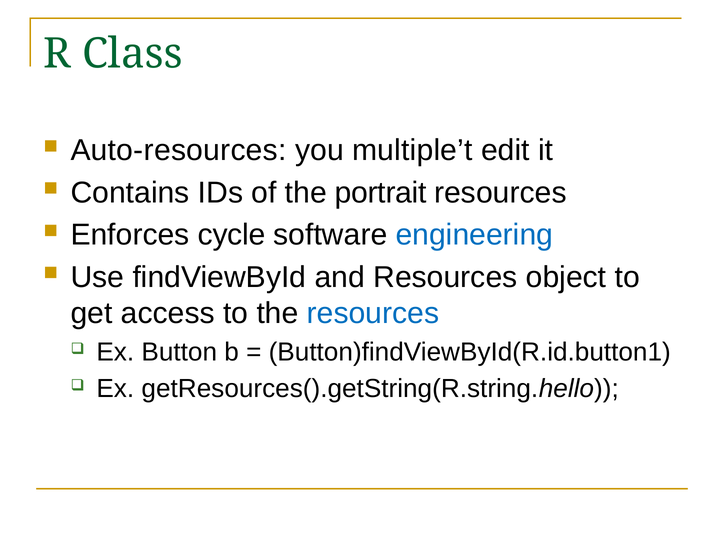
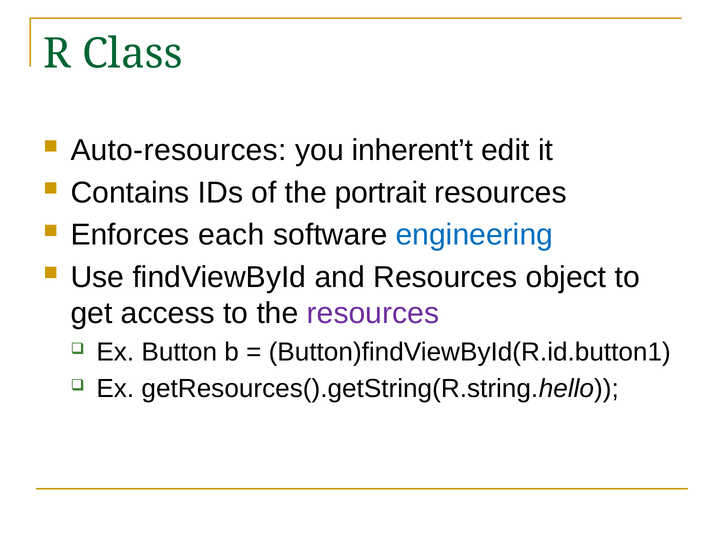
multiple’t: multiple’t -> inherent’t
cycle: cycle -> each
resources at (373, 313) colour: blue -> purple
